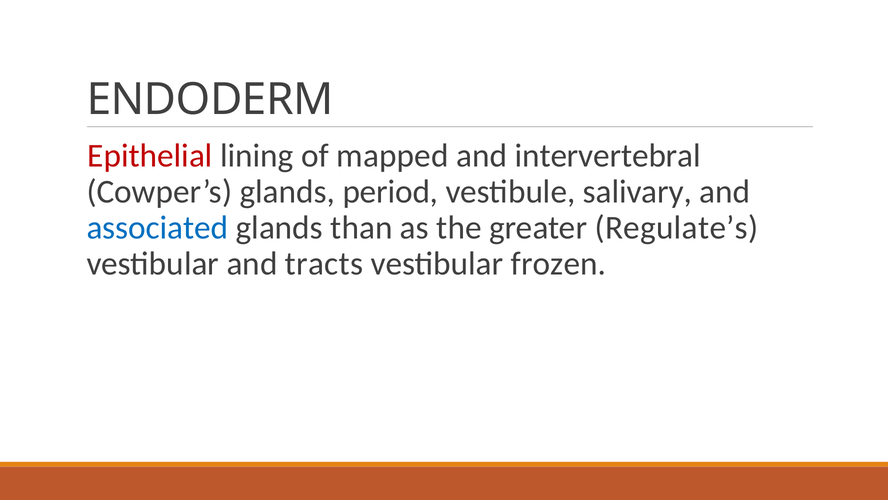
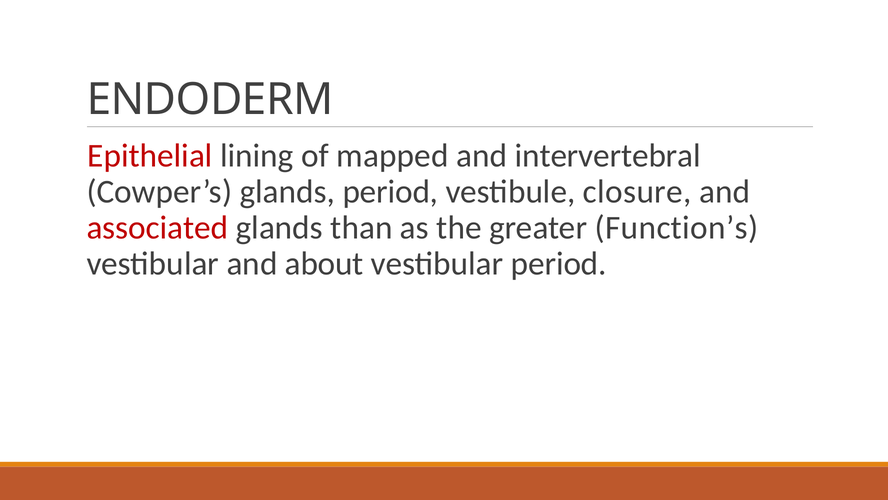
salivary: salivary -> closure
associated colour: blue -> red
Regulate’s: Regulate’s -> Function’s
tracts: tracts -> about
vestibular frozen: frozen -> period
